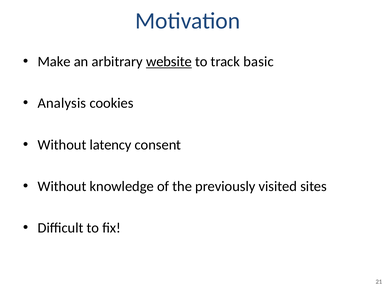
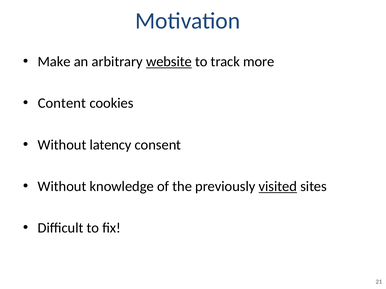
basic: basic -> more
Analysis: Analysis -> Content
visited underline: none -> present
